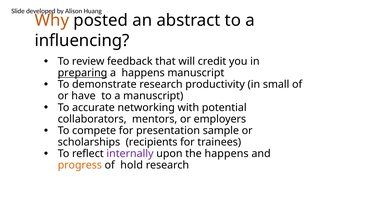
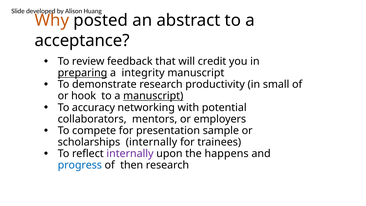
influencing: influencing -> acceptance
a happens: happens -> integrity
have: have -> hook
manuscript at (153, 96) underline: none -> present
accurate: accurate -> accuracy
scholarships recipients: recipients -> internally
progress colour: orange -> blue
hold: hold -> then
